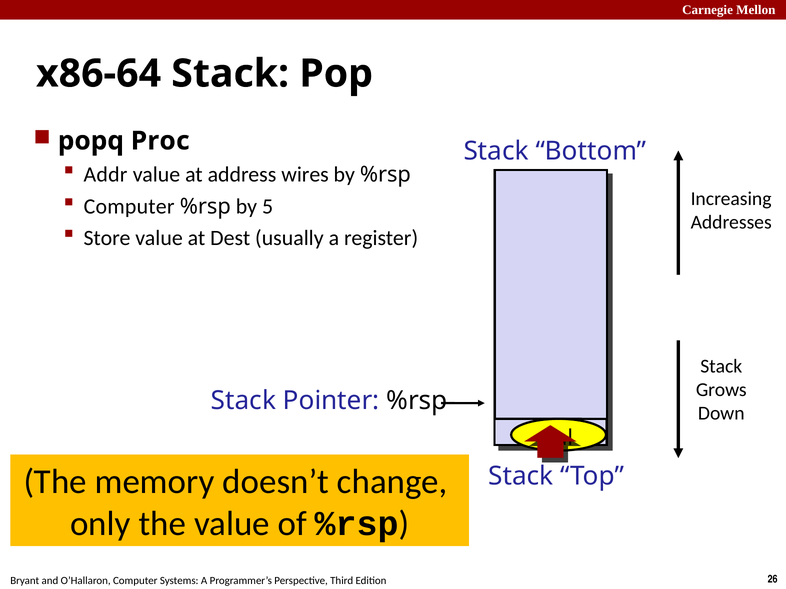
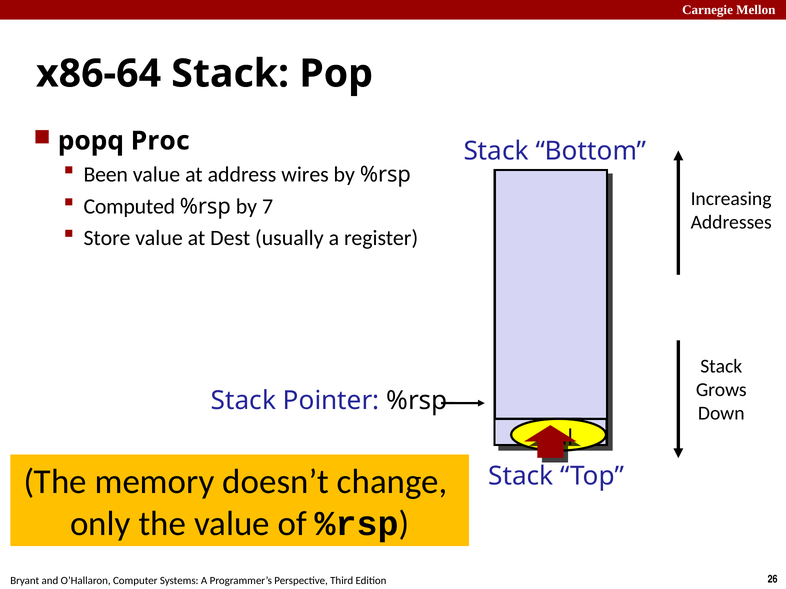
Addr: Addr -> Been
Computer at (129, 207): Computer -> Computed
5: 5 -> 7
